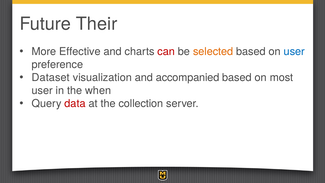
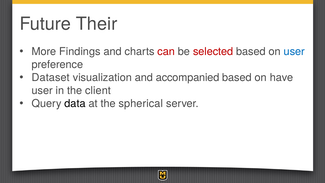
Effective: Effective -> Findings
selected colour: orange -> red
most: most -> have
when: when -> client
data colour: red -> black
collection: collection -> spherical
